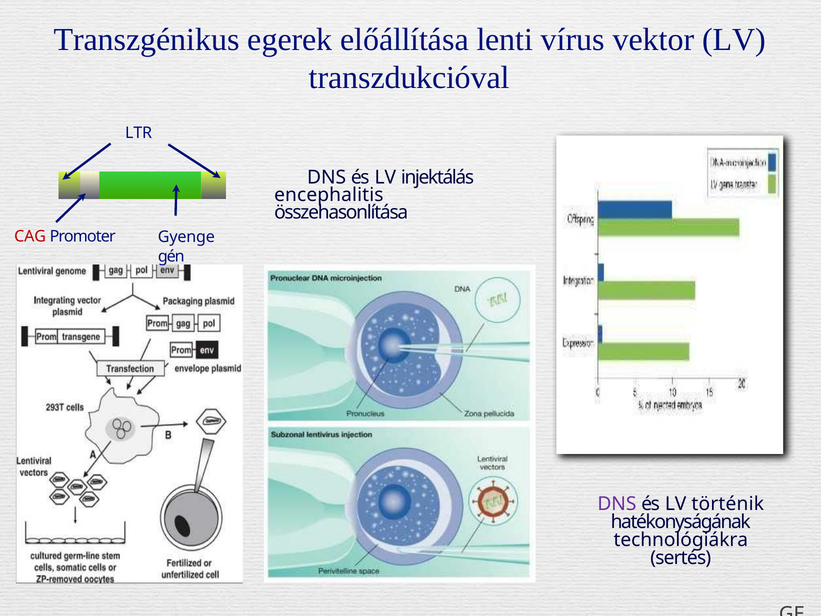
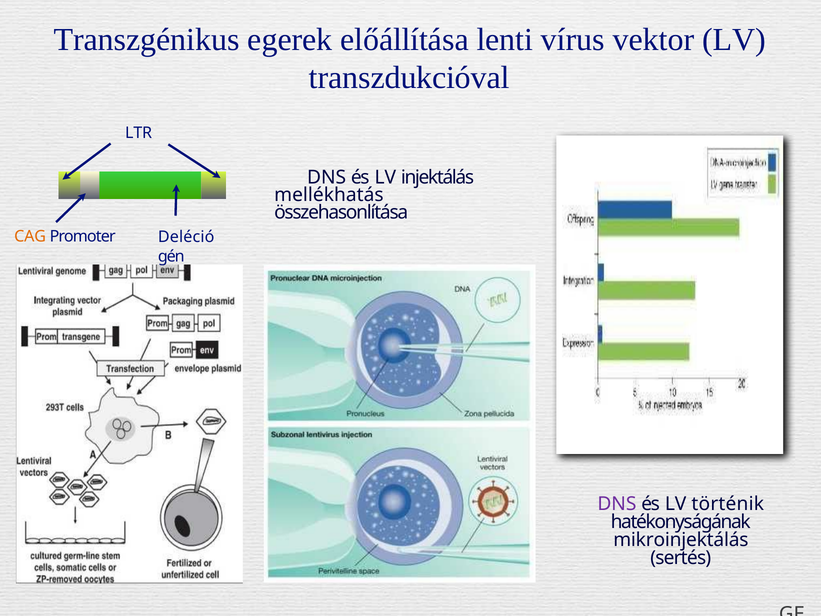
encephalitis: encephalitis -> mellékhatás
CAG colour: red -> orange
Gyenge: Gyenge -> Deléció
technológiákra: technológiákra -> mikroinjektálás
